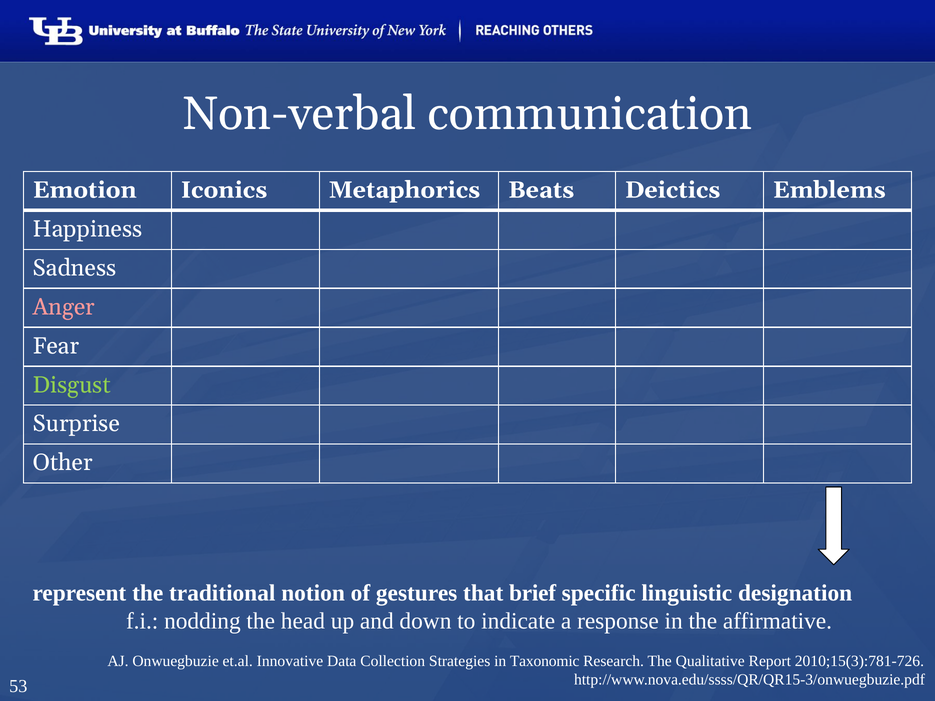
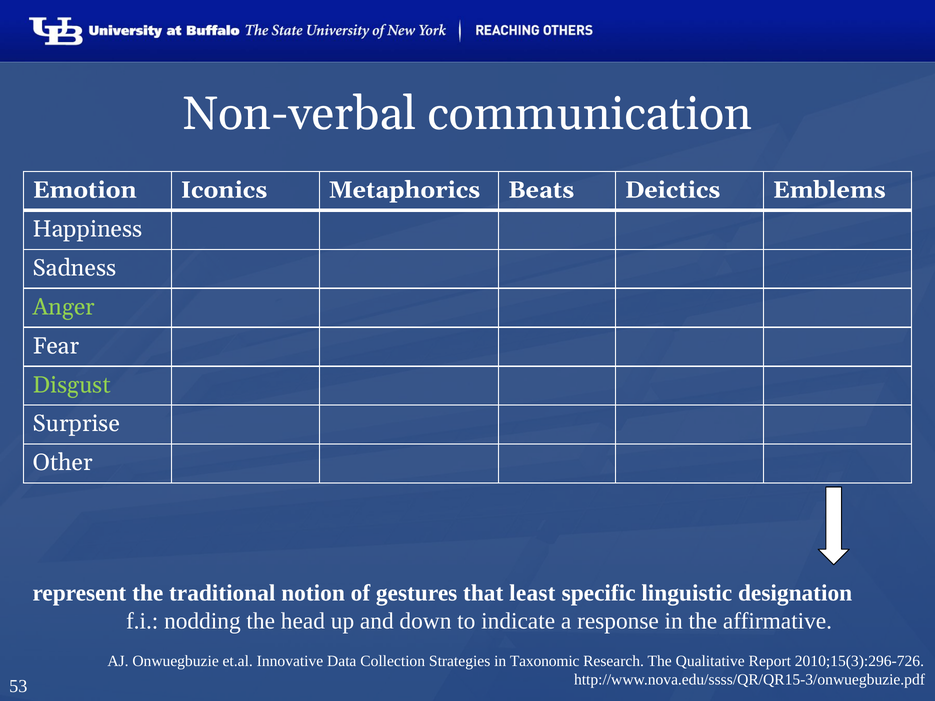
Anger colour: pink -> light green
brief: brief -> least
2010;15(3):781-726: 2010;15(3):781-726 -> 2010;15(3):296-726
